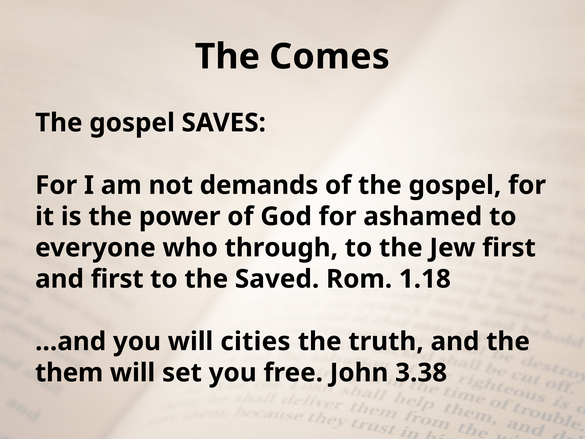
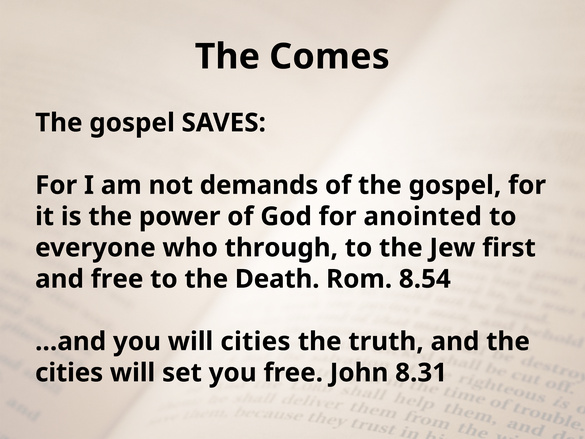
ashamed: ashamed -> anointed
and first: first -> free
Saved: Saved -> Death
1.18: 1.18 -> 8.54
them at (69, 373): them -> cities
3.38: 3.38 -> 8.31
